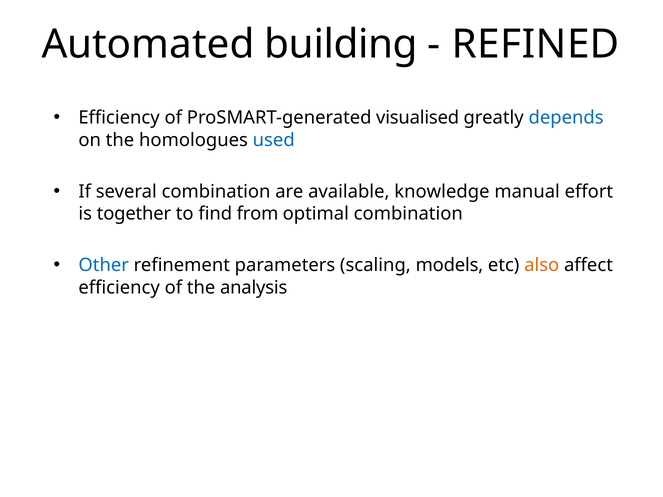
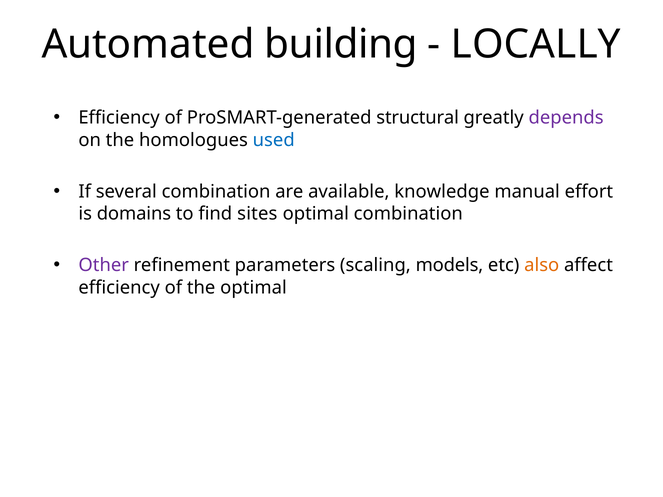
REFINED: REFINED -> LOCALLY
visualised: visualised -> structural
depends colour: blue -> purple
together: together -> domains
from: from -> sites
Other colour: blue -> purple
the analysis: analysis -> optimal
